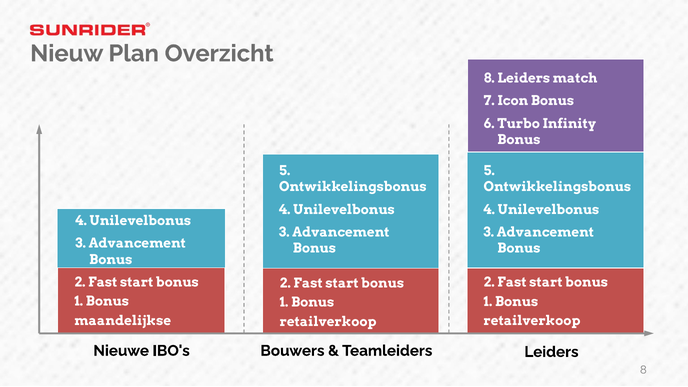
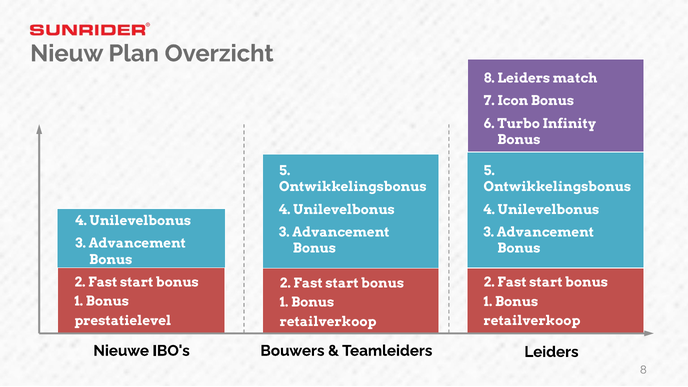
maandelijkse: maandelijkse -> prestatielevel
